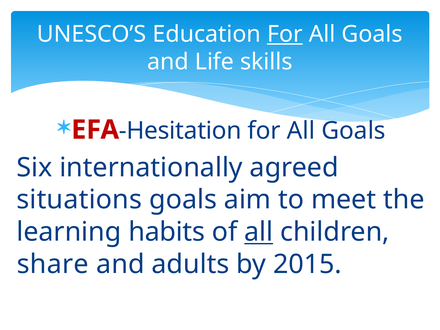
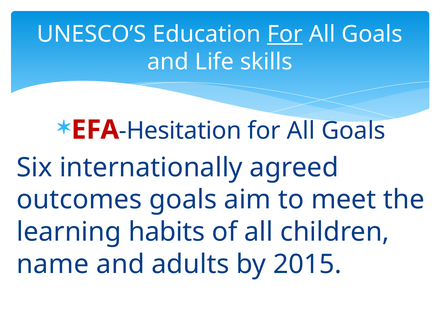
situations: situations -> outcomes
all at (259, 232) underline: present -> none
share: share -> name
